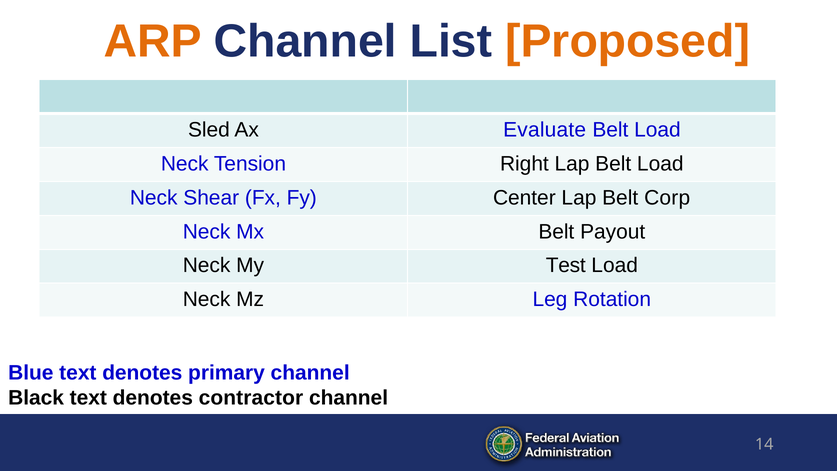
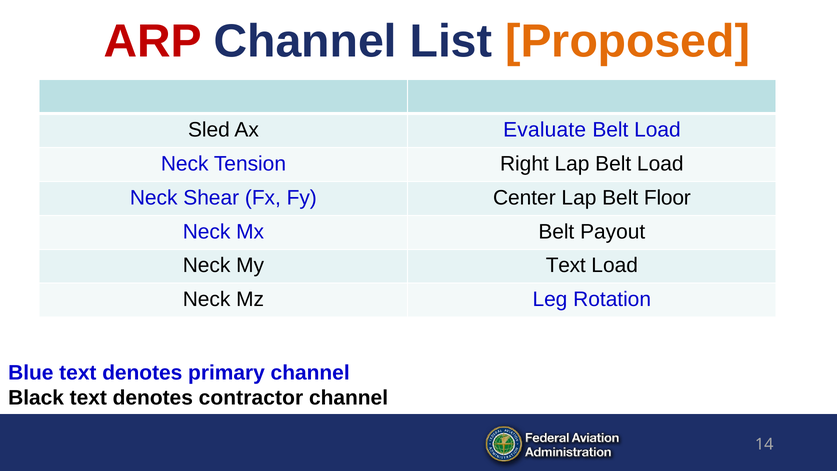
ARP colour: orange -> red
Corp: Corp -> Floor
My Test: Test -> Text
